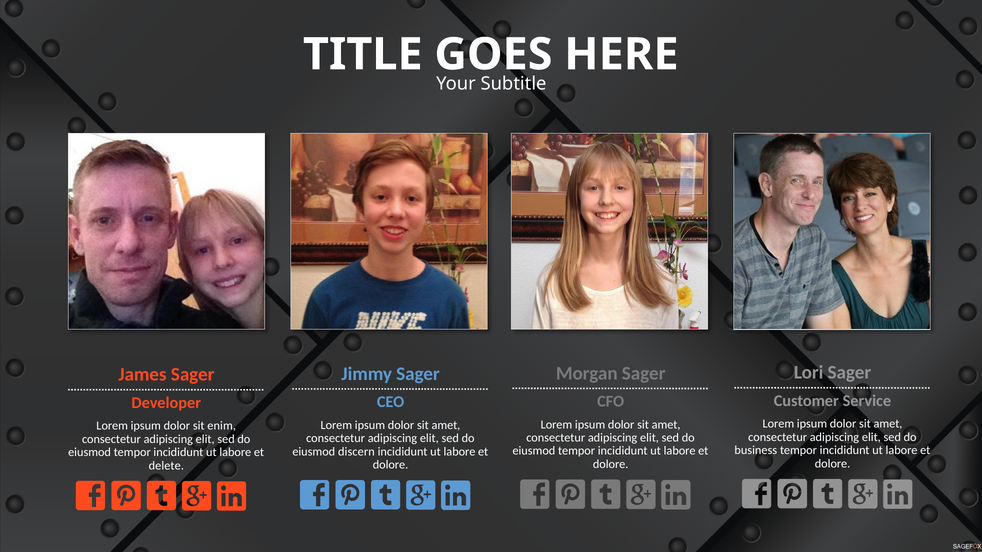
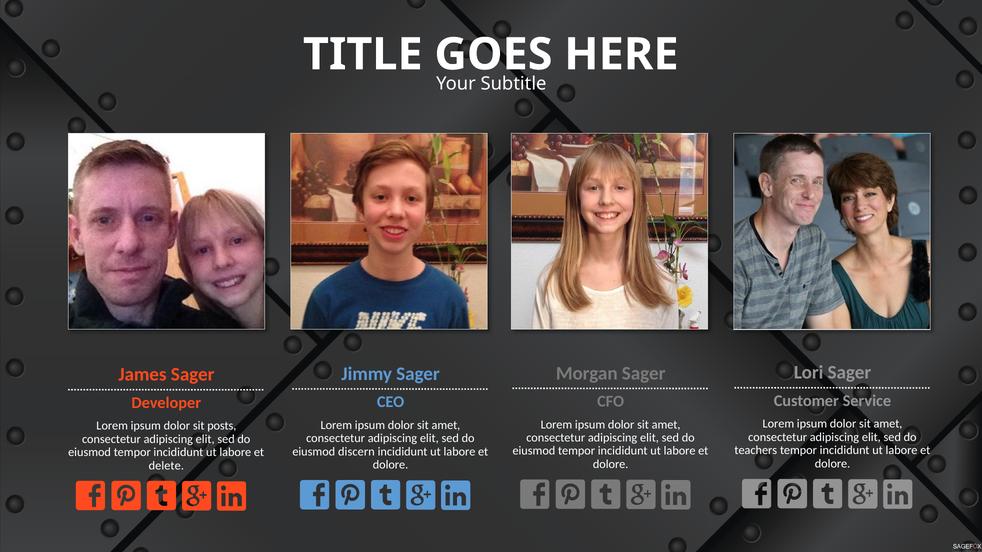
enim: enim -> posts
business: business -> teachers
